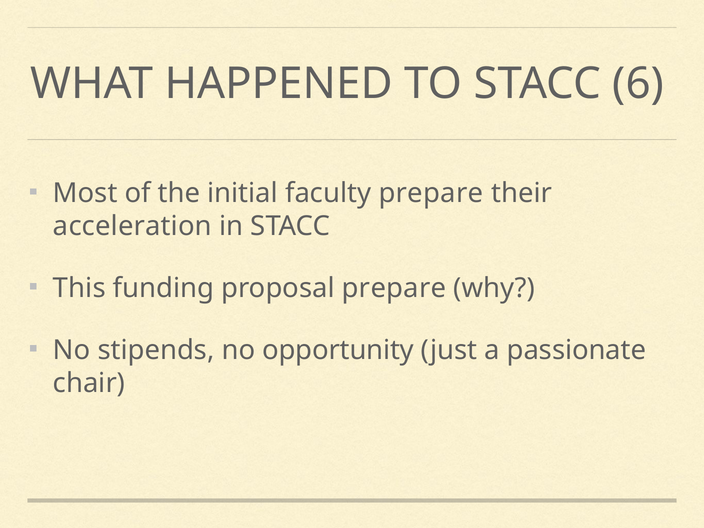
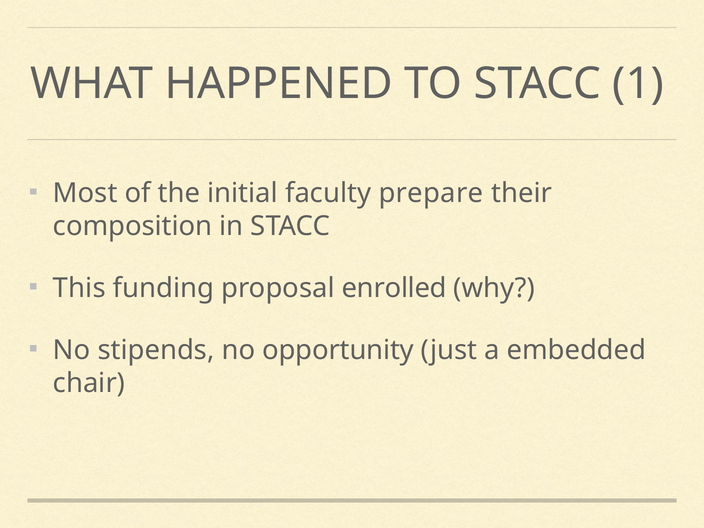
6: 6 -> 1
acceleration: acceleration -> composition
proposal prepare: prepare -> enrolled
passionate: passionate -> embedded
